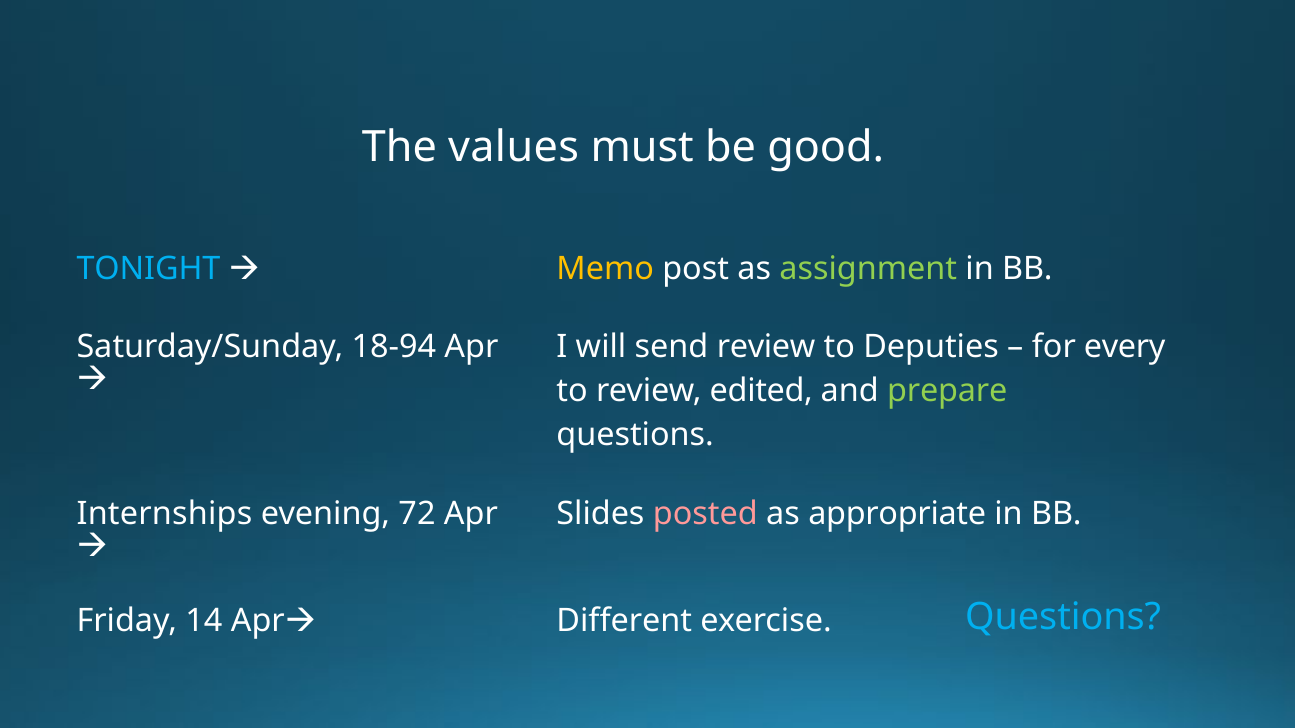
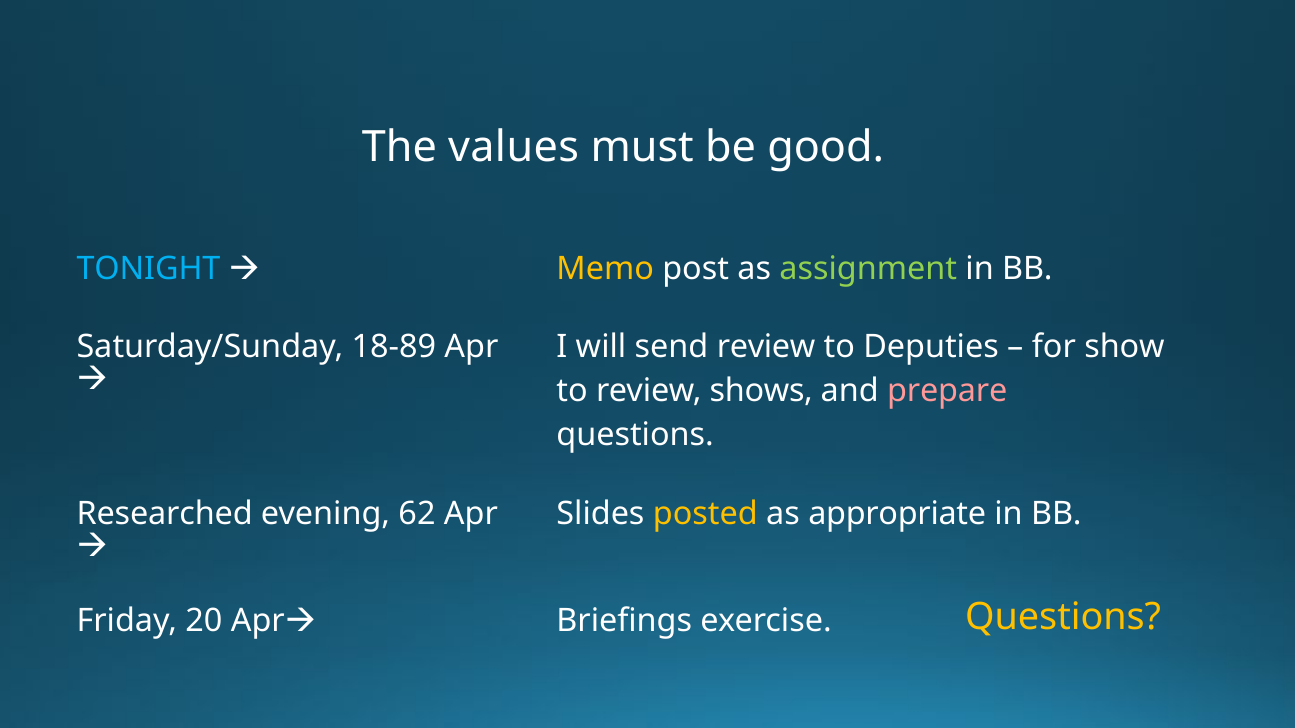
18-94: 18-94 -> 18-89
every: every -> show
edited: edited -> shows
prepare colour: light green -> pink
Internships: Internships -> Researched
72: 72 -> 62
posted colour: pink -> yellow
Questions at (1063, 618) colour: light blue -> yellow
14: 14 -> 20
Different: Different -> Briefings
